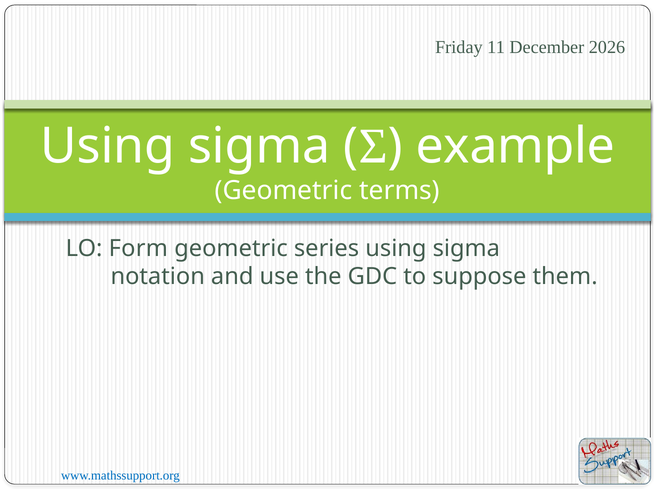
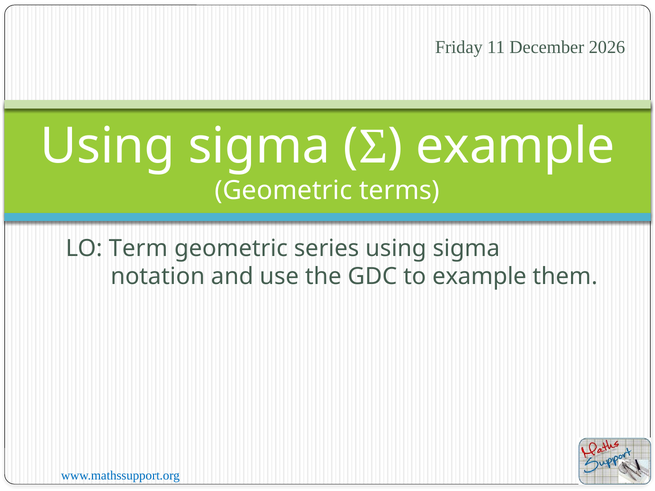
Form: Form -> Term
to suppose: suppose -> example
